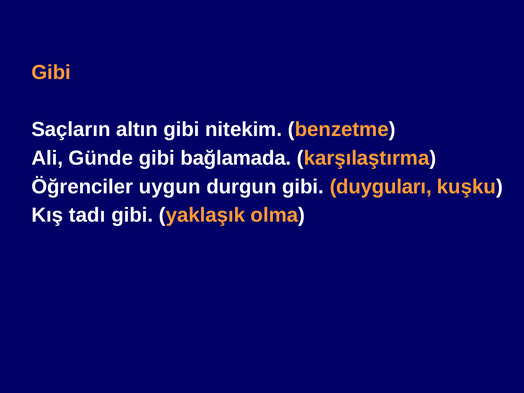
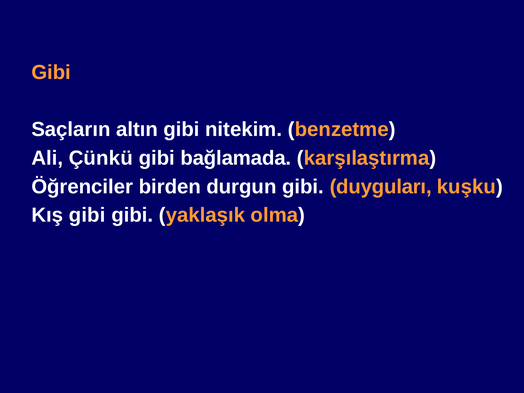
Günde: Günde -> Çünkü
uygun: uygun -> birden
Kış tadı: tadı -> gibi
